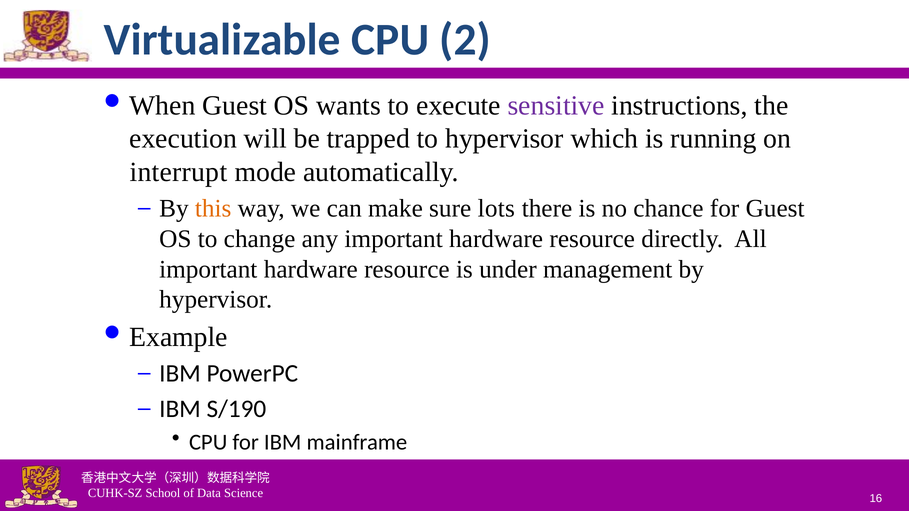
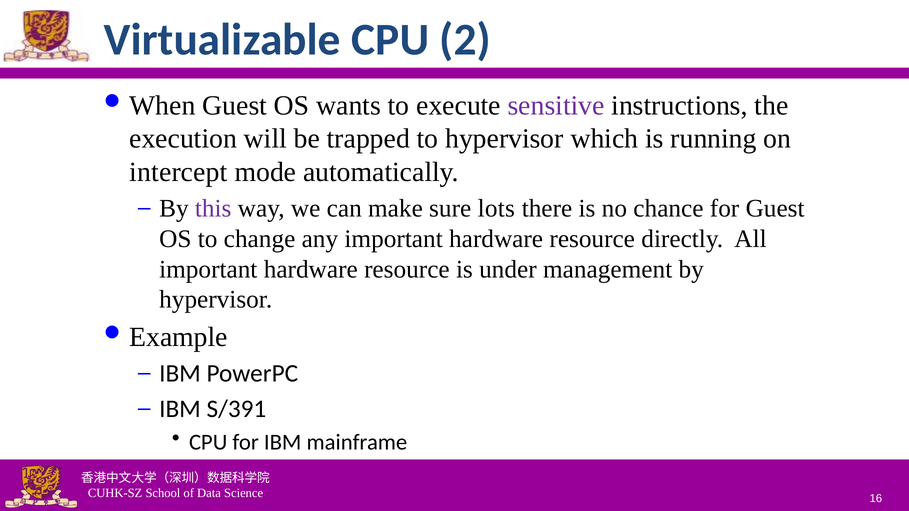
interrupt: interrupt -> intercept
this colour: orange -> purple
S/190: S/190 -> S/391
